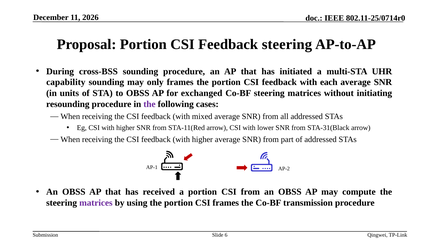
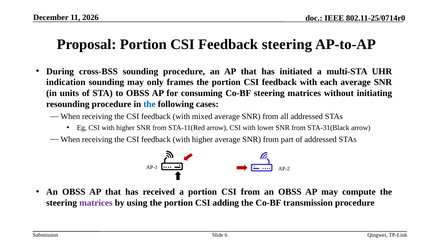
capability: capability -> indication
exchanged: exchanged -> consuming
the at (149, 104) colour: purple -> blue
CSI frames: frames -> adding
